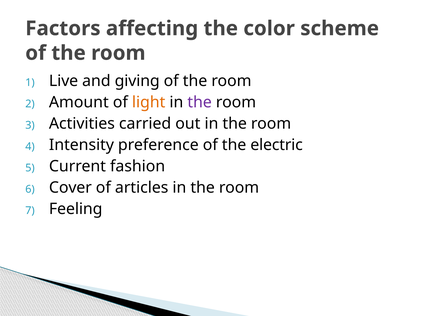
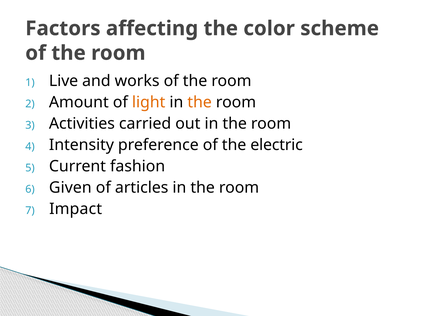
giving: giving -> works
the at (200, 102) colour: purple -> orange
Cover: Cover -> Given
Feeling: Feeling -> Impact
